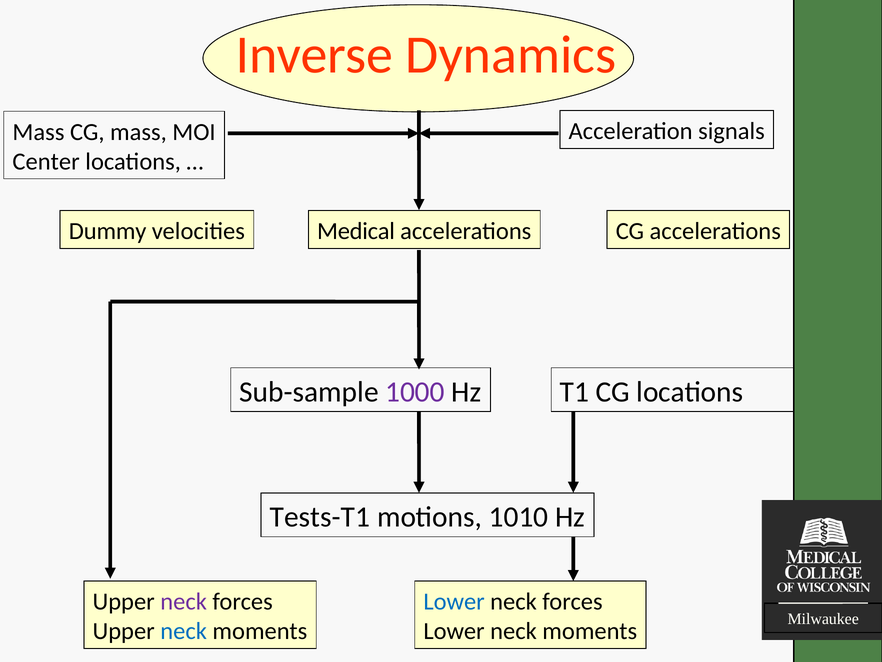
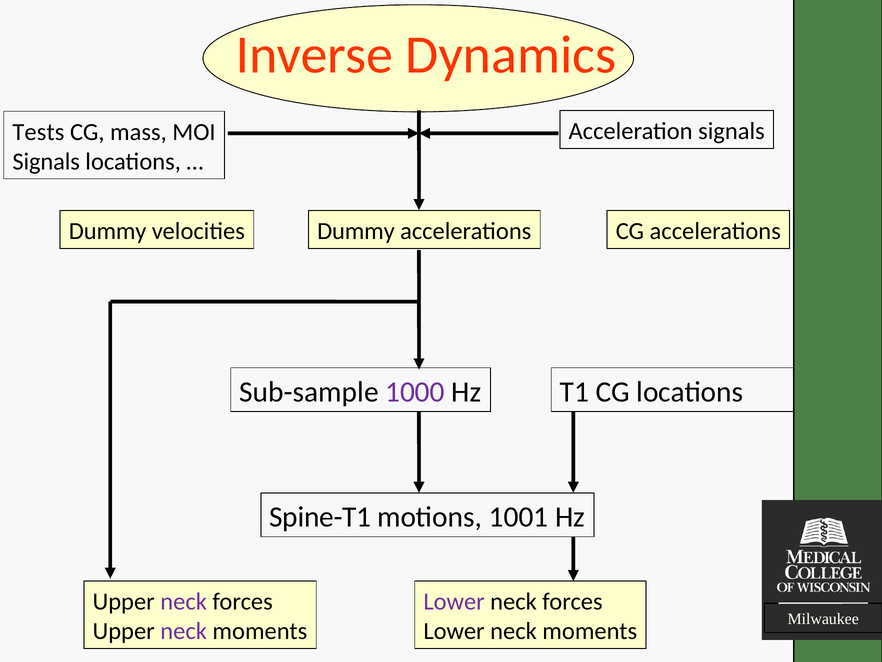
Mass at (38, 132): Mass -> Tests
Center at (46, 161): Center -> Signals
Medical at (356, 231): Medical -> Dummy
Tests-T1: Tests-T1 -> Spine-T1
1010: 1010 -> 1001
Lower at (454, 601) colour: blue -> purple
neck at (184, 631) colour: blue -> purple
